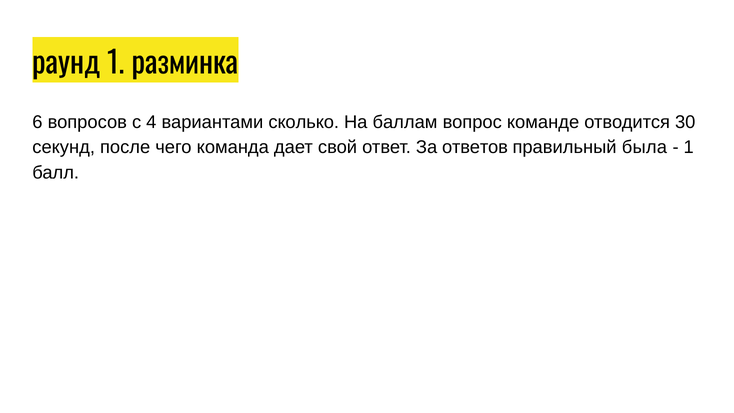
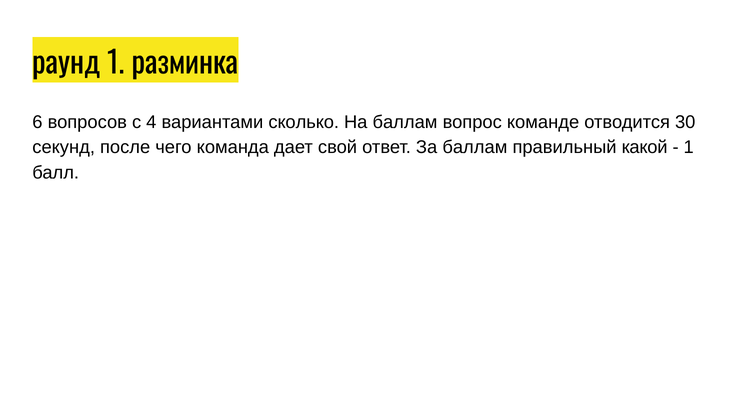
За ответов: ответов -> баллам
была: была -> какой
